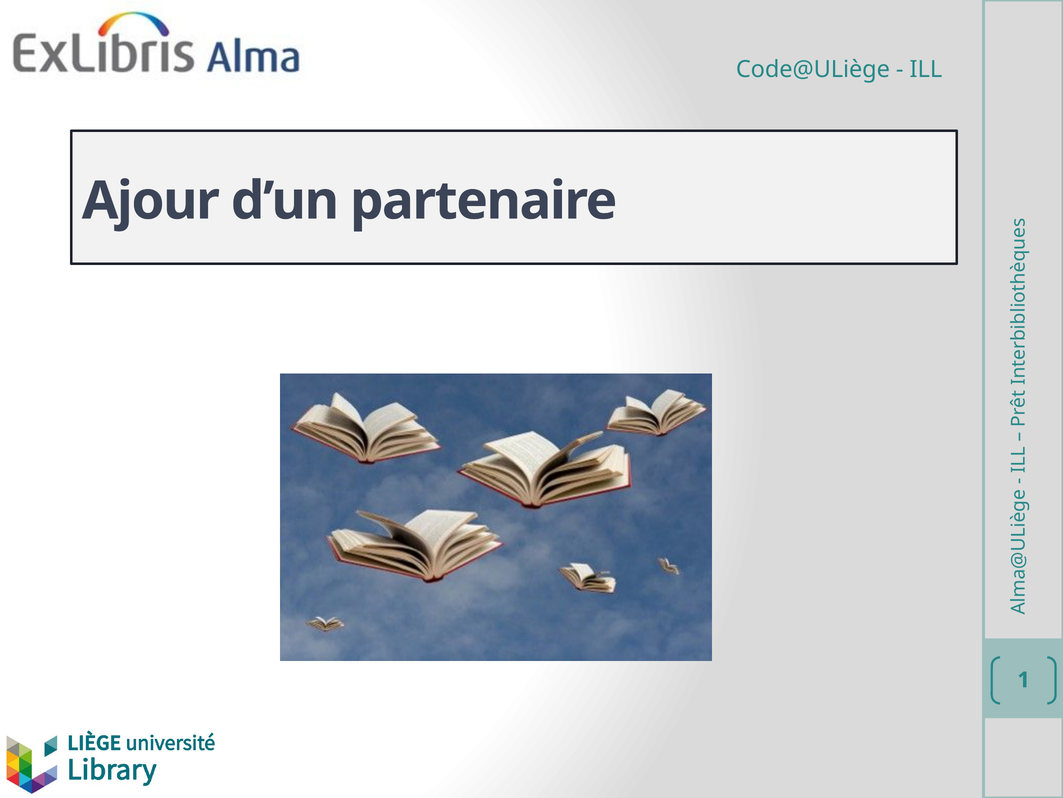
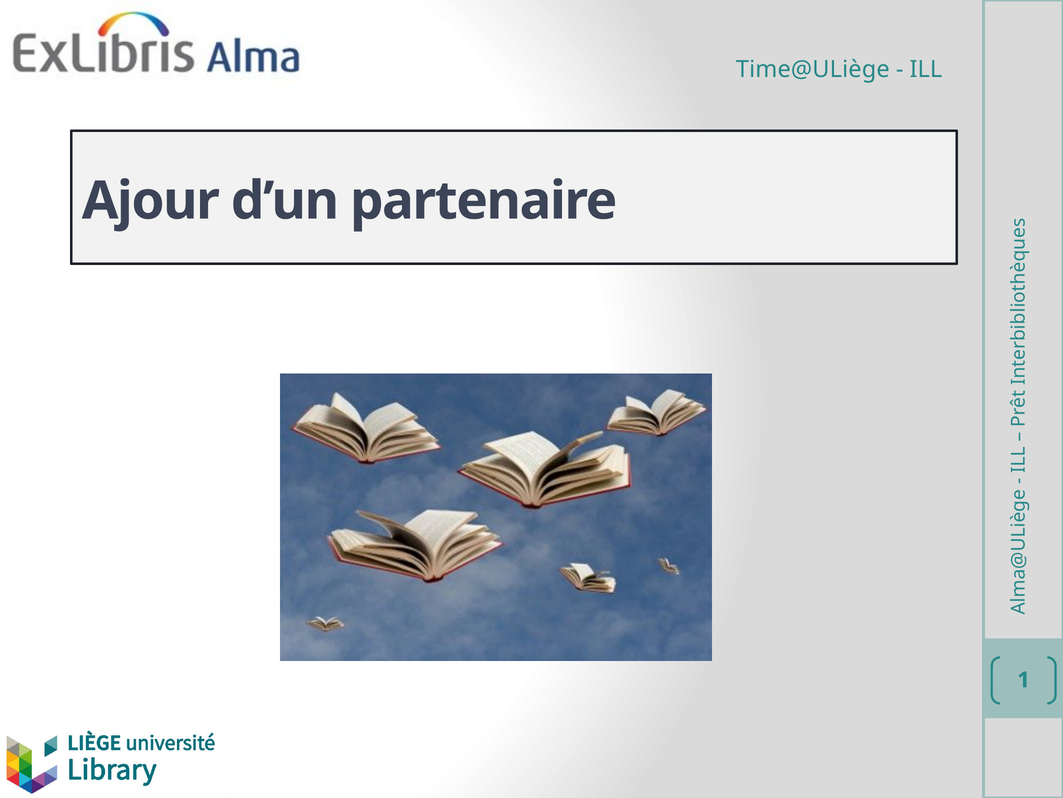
Code@ULiège: Code@ULiège -> Time@ULiège
